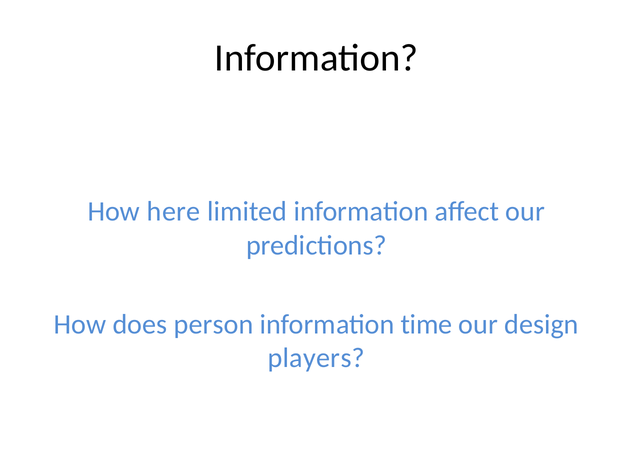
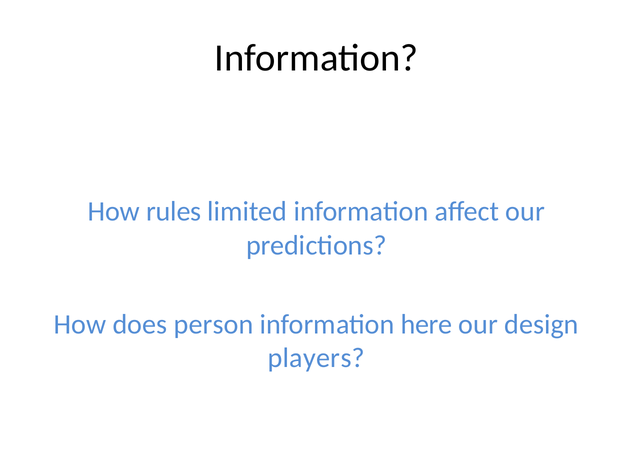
here: here -> rules
time: time -> here
